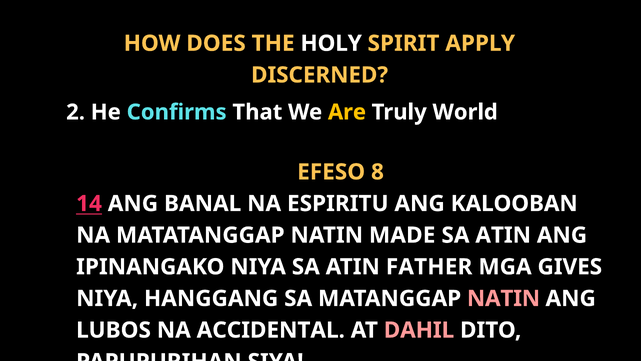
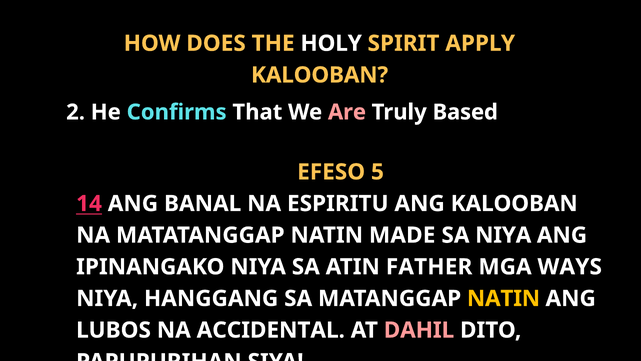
DISCERNED at (320, 75): DISCERNED -> KALOOBAN
Are colour: yellow -> pink
World: World -> Based
8: 8 -> 5
ATIN at (503, 235): ATIN -> NIYA
GIVES: GIVES -> WAYS
NATIN at (503, 298) colour: pink -> yellow
